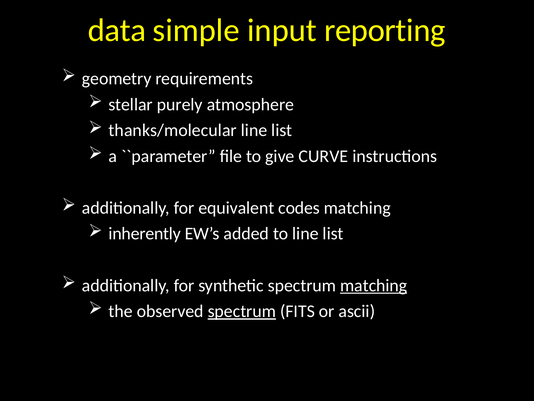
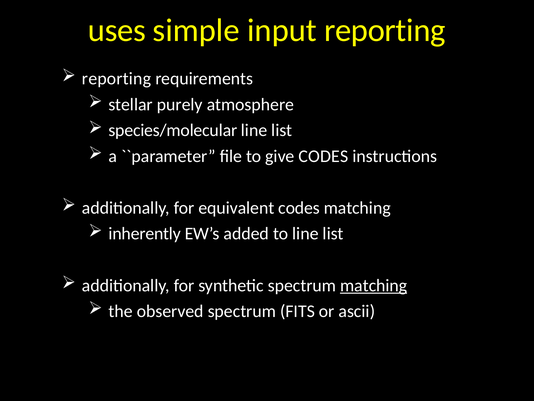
data: data -> uses
geometry at (117, 79): geometry -> reporting
thanks/molecular: thanks/molecular -> species/molecular
give CURVE: CURVE -> CODES
spectrum at (242, 311) underline: present -> none
